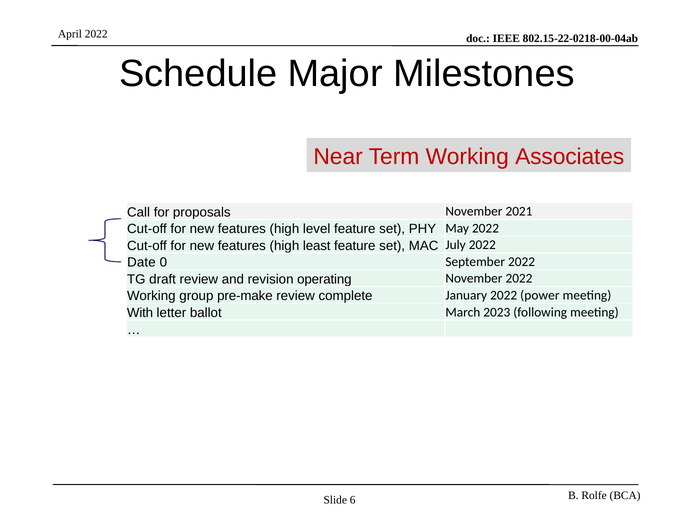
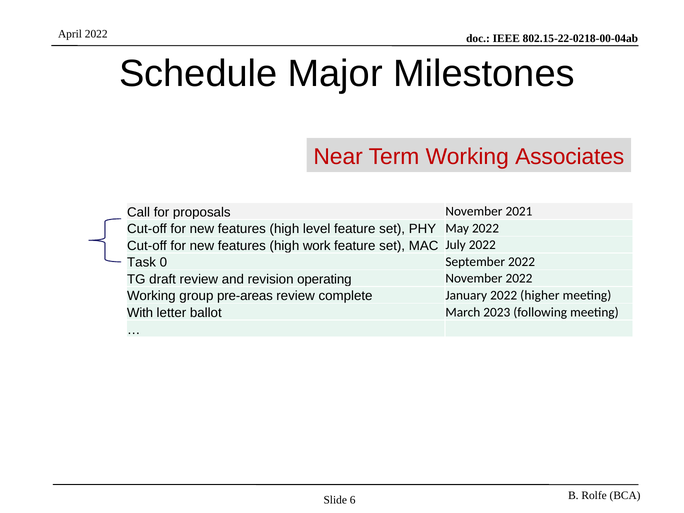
least: least -> work
Date: Date -> Task
pre-make: pre-make -> pre-areas
power: power -> higher
